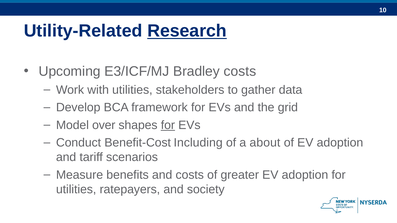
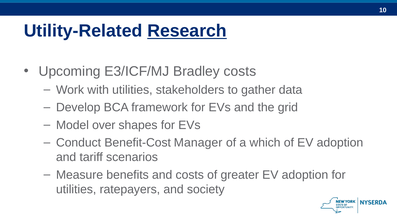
for at (168, 125) underline: present -> none
Including: Including -> Manager
about: about -> which
